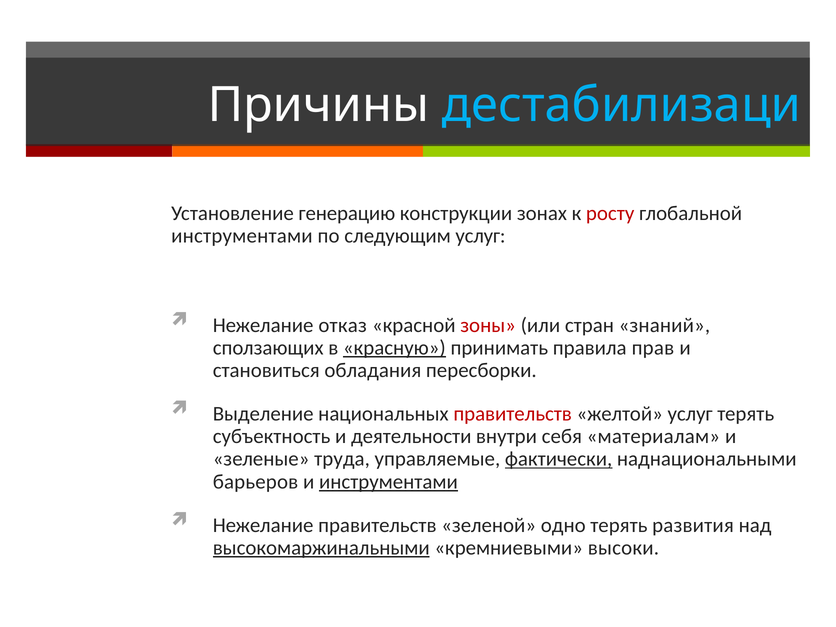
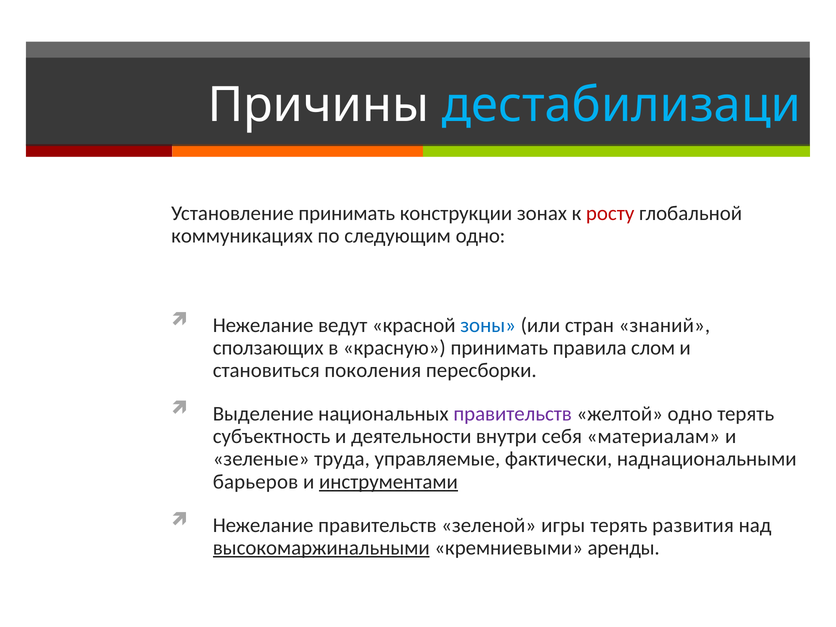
Установление генерацию: генерацию -> принимать
инструментами at (242, 236): инструментами -> коммуникациях
следующим услуг: услуг -> одно
отказ: отказ -> ведут
зоны colour: red -> blue
красную underline: present -> none
прав: прав -> слом
обладания: обладания -> поколения
правительств at (513, 414) colour: red -> purple
желтой услуг: услуг -> одно
фактически underline: present -> none
одно: одно -> игры
высоки: высоки -> аренды
